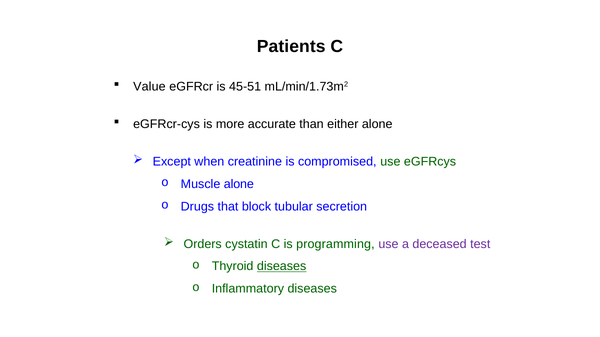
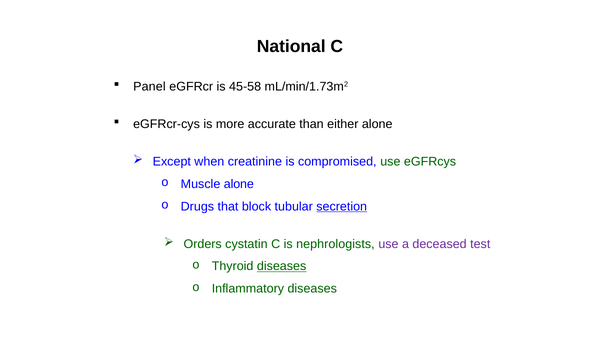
Patients: Patients -> National
Value: Value -> Panel
45-51: 45-51 -> 45-58
secretion underline: none -> present
programming: programming -> nephrologists
